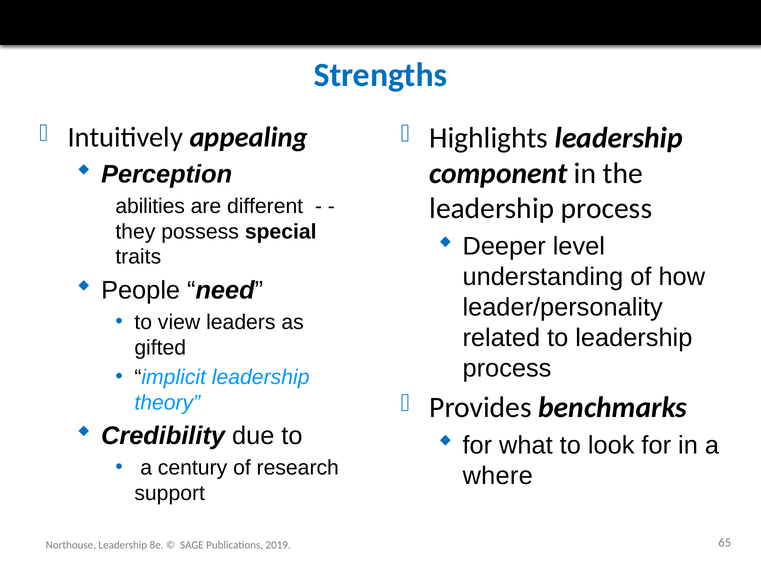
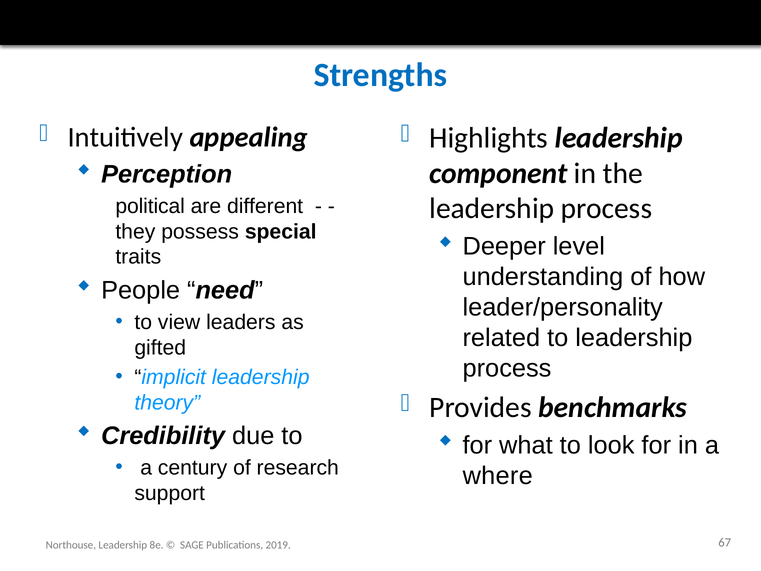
abilities: abilities -> political
65: 65 -> 67
